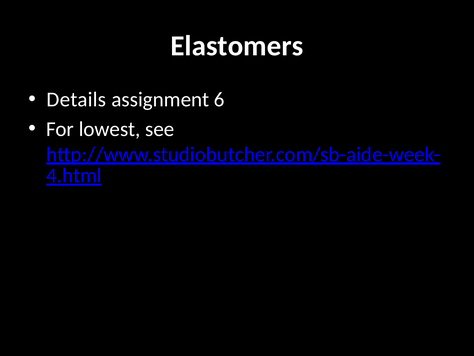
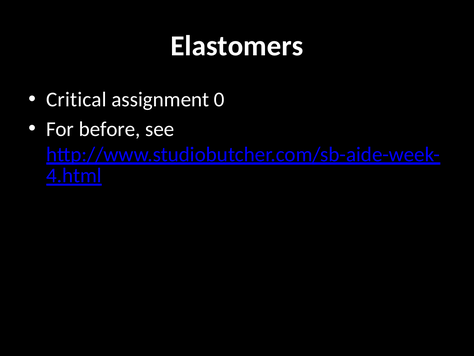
Details: Details -> Critical
6: 6 -> 0
lowest: lowest -> before
